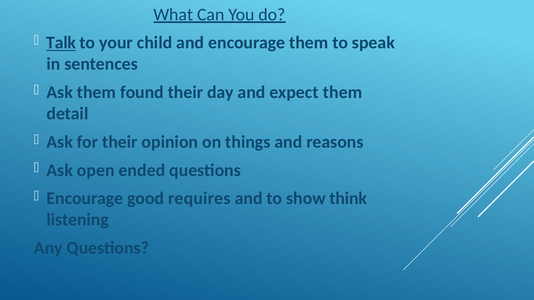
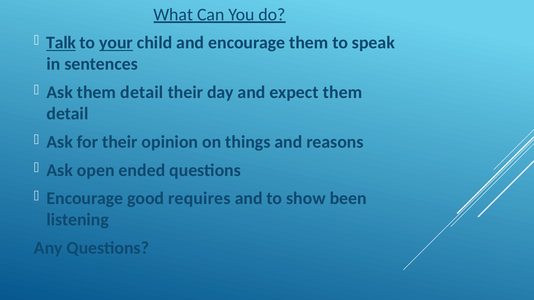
your underline: none -> present
Ask them found: found -> detail
think: think -> been
